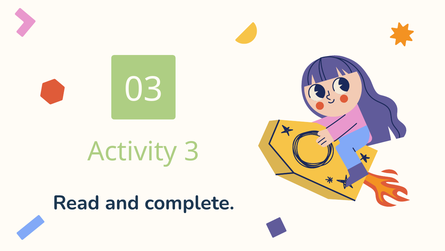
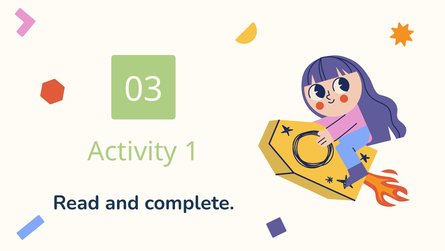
3: 3 -> 1
